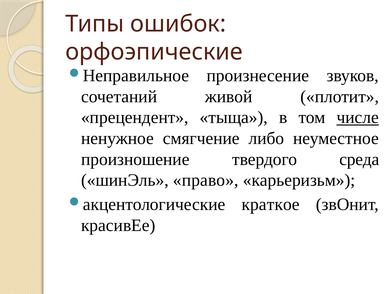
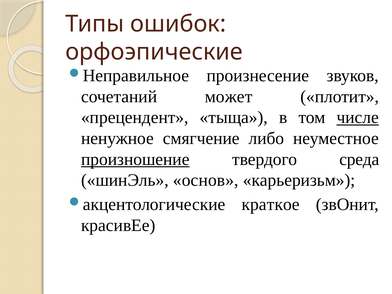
живой: живой -> может
произношение underline: none -> present
право: право -> основ
